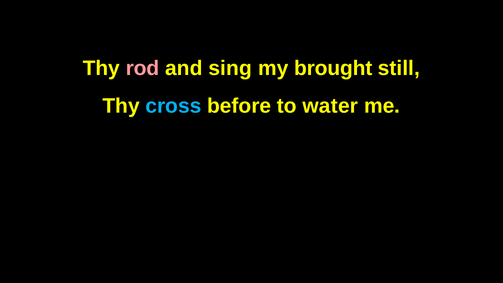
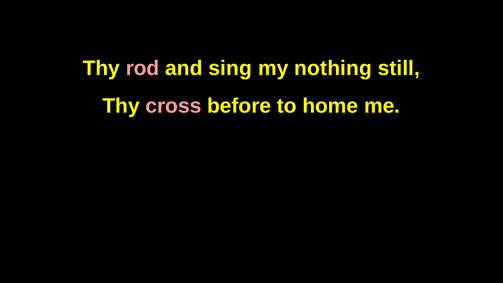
brought: brought -> nothing
cross colour: light blue -> pink
water: water -> home
